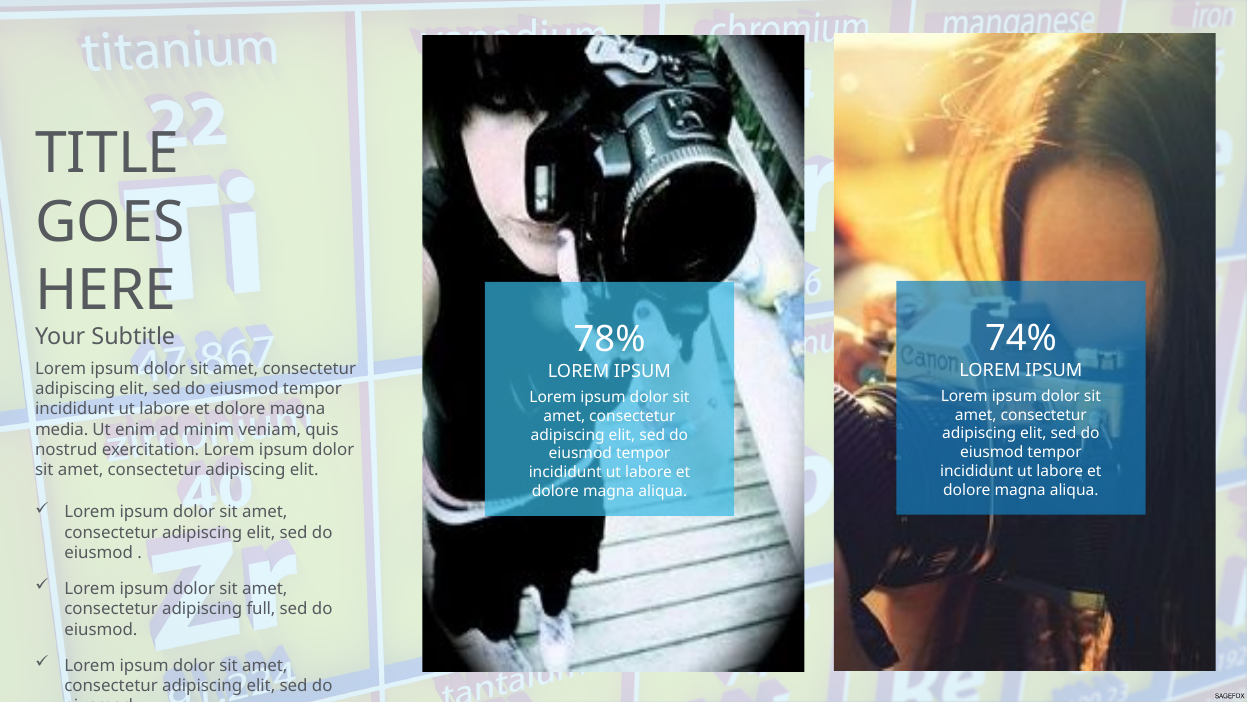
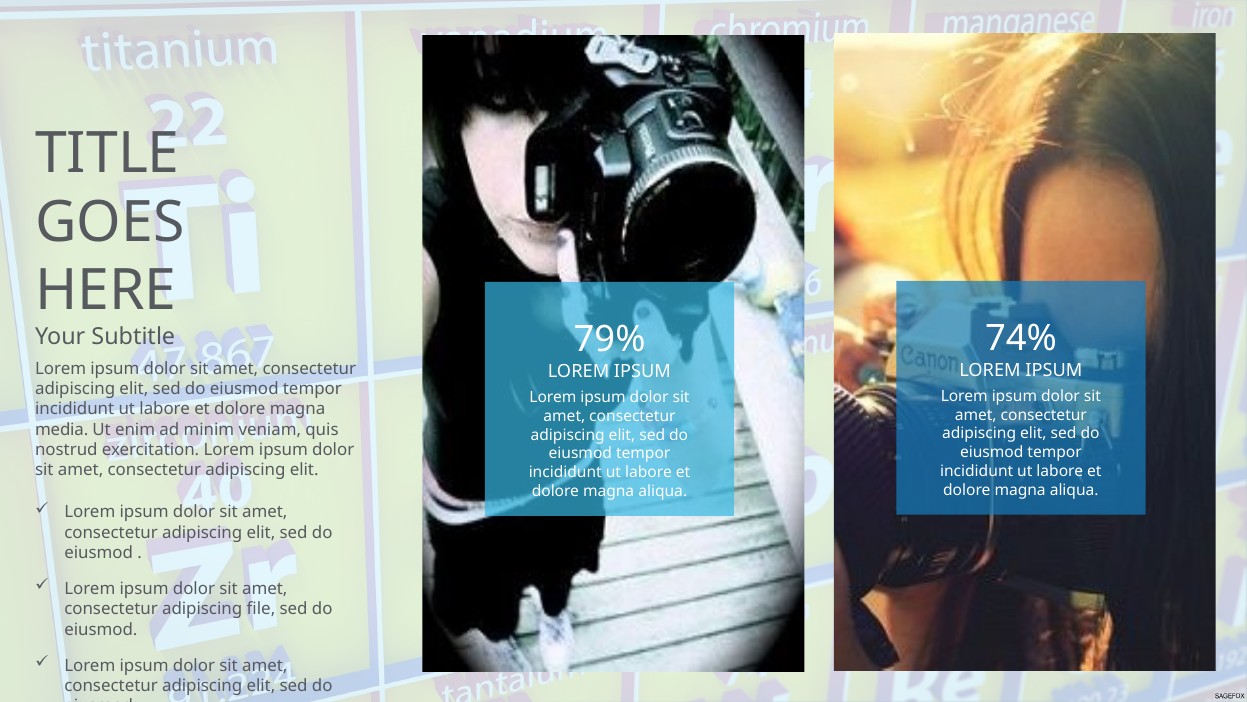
78%: 78% -> 79%
full: full -> file
